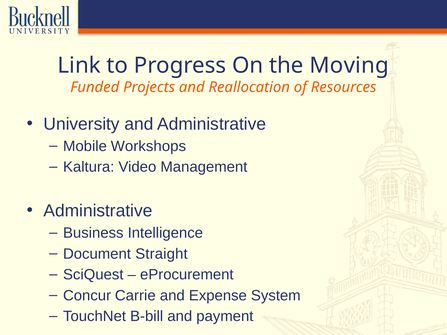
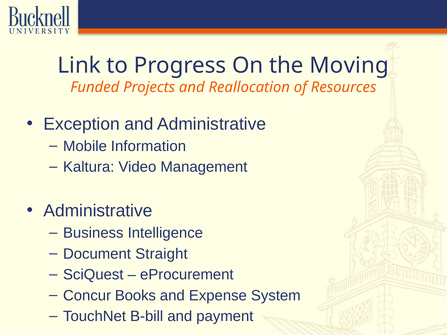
University: University -> Exception
Workshops: Workshops -> Information
Carrie: Carrie -> Books
